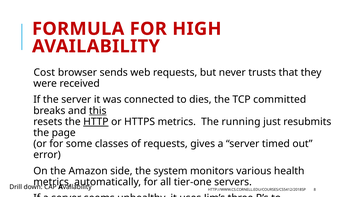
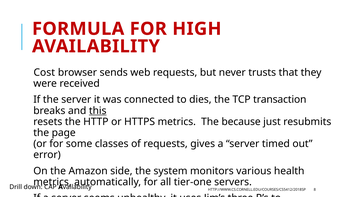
committed: committed -> transaction
HTTP underline: present -> none
running: running -> because
